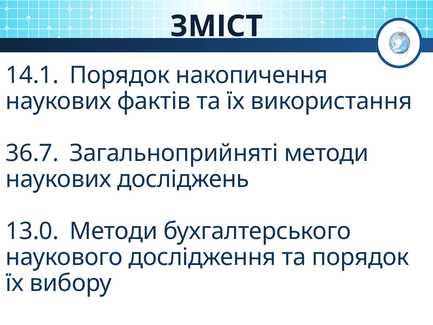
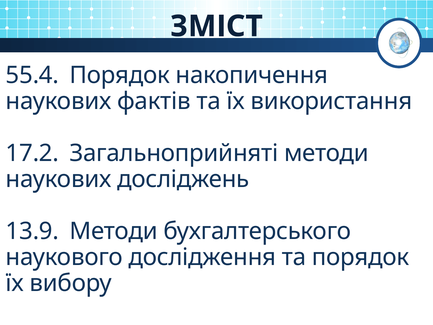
14.1: 14.1 -> 55.4
36.7: 36.7 -> 17.2
13.0: 13.0 -> 13.9
